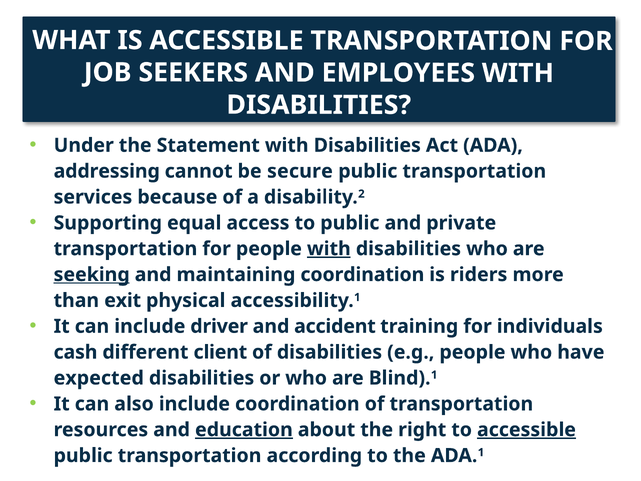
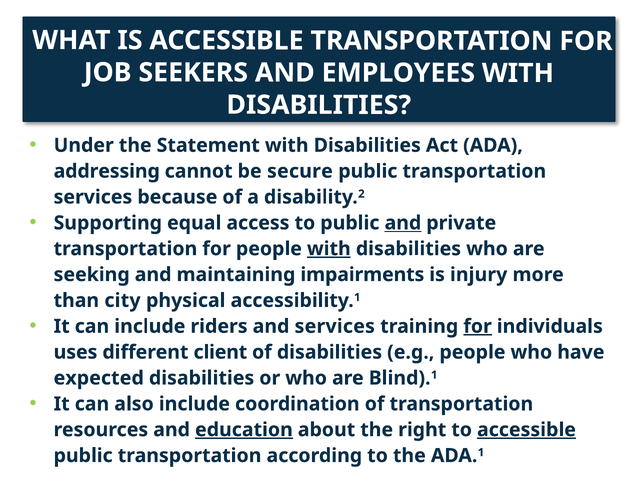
and at (403, 223) underline: none -> present
seeking underline: present -> none
maintaining coordination: coordination -> impairments
riders: riders -> injury
exit: exit -> city
driver: driver -> riders
and accident: accident -> services
for at (478, 326) underline: none -> present
cash: cash -> uses
